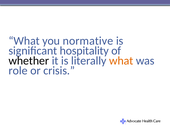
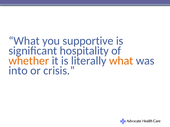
normative: normative -> supportive
whether colour: black -> orange
role: role -> into
